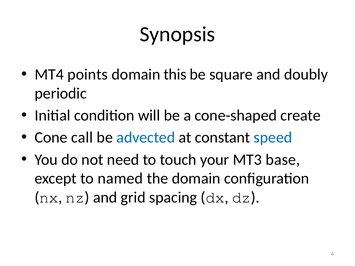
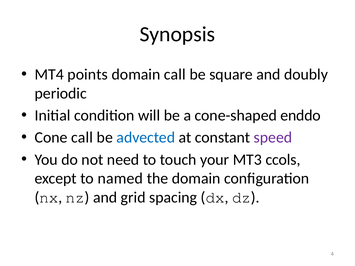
domain this: this -> call
create: create -> enddo
speed colour: blue -> purple
base: base -> ccols
